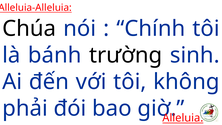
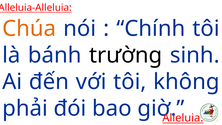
Chúa colour: black -> orange
